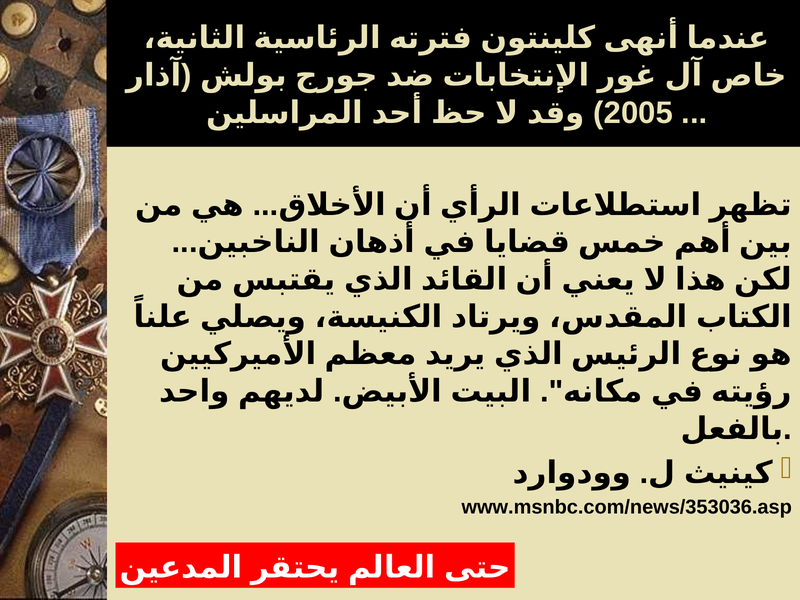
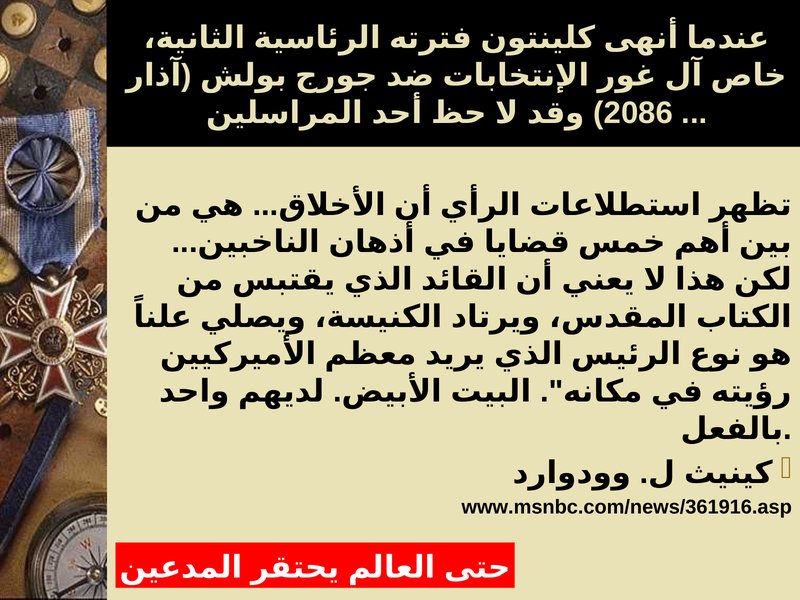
2005: 2005 -> 2086
www.msnbc.com/news/353036.asp: www.msnbc.com/news/353036.asp -> www.msnbc.com/news/361916.asp
